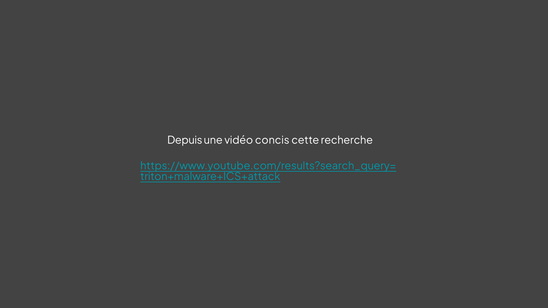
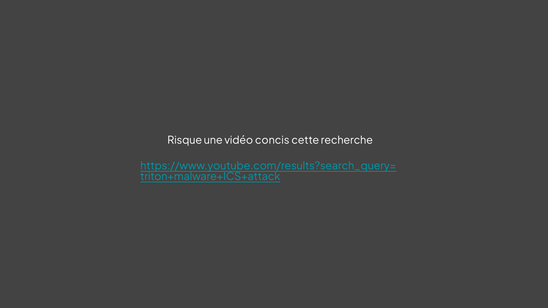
Depuis: Depuis -> Risque
